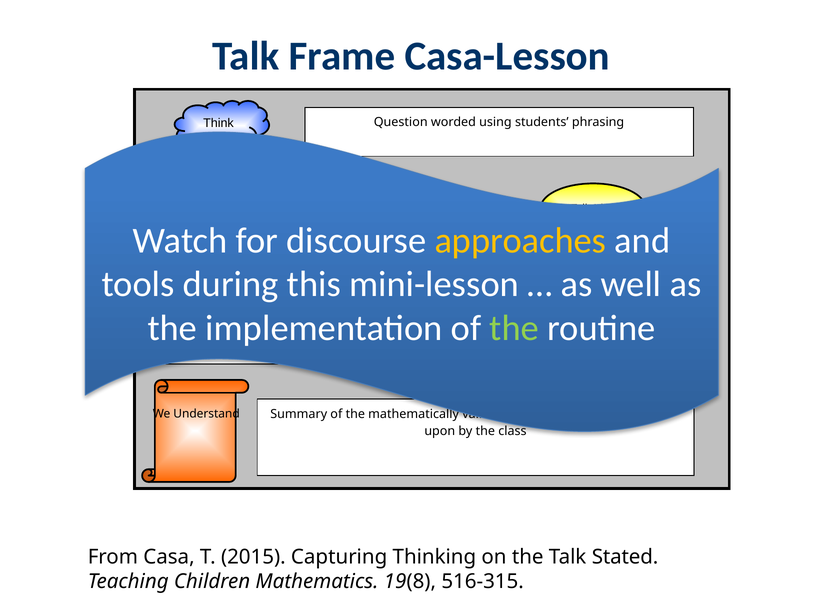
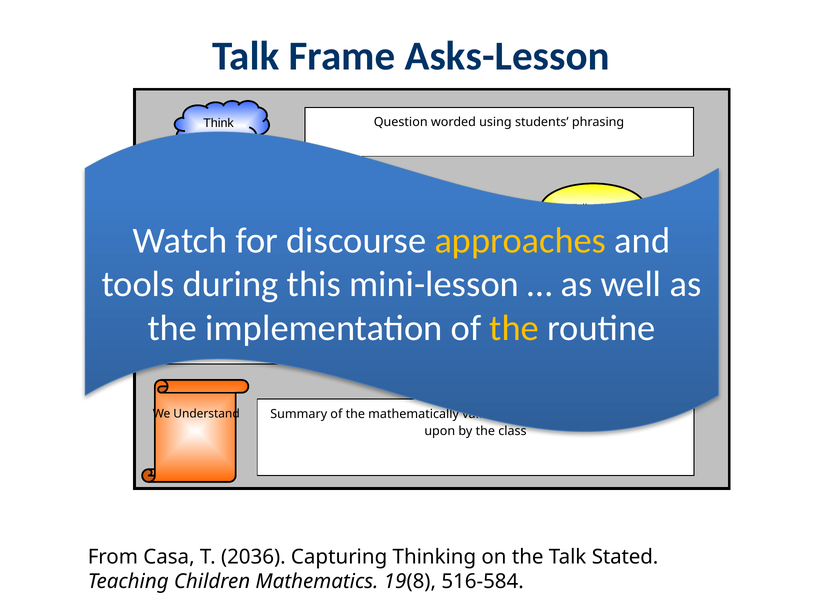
Casa-Lesson: Casa-Lesson -> Asks-Lesson
the at (514, 328) colour: light green -> yellow
2015: 2015 -> 2036
516-315: 516-315 -> 516-584
